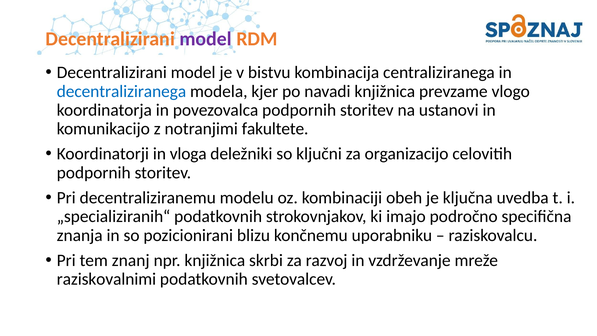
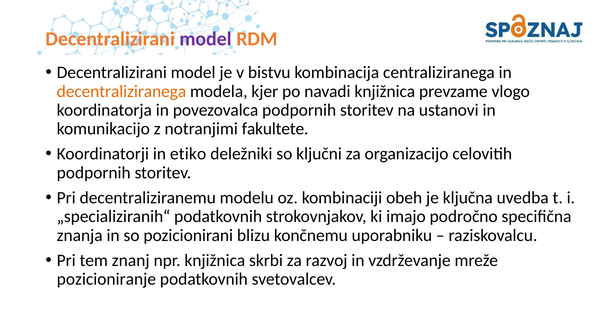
decentraliziranega colour: blue -> orange
vloga: vloga -> etiko
raziskovalnimi: raziskovalnimi -> pozicioniranje
